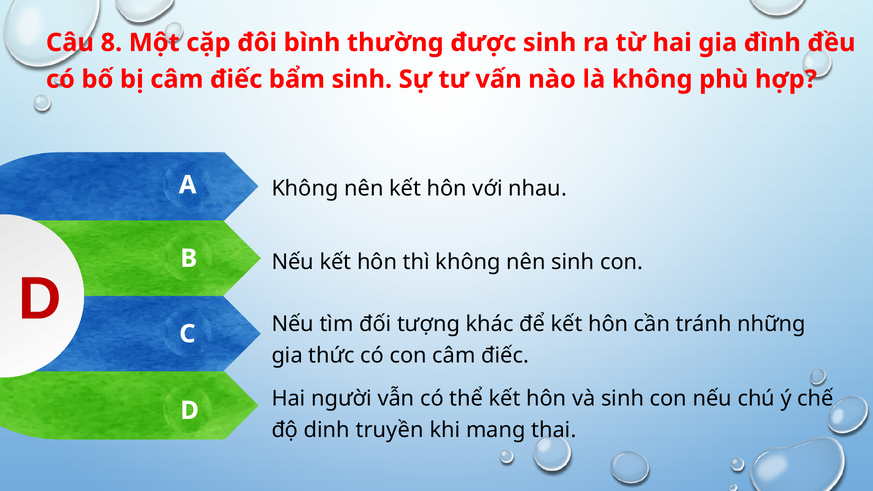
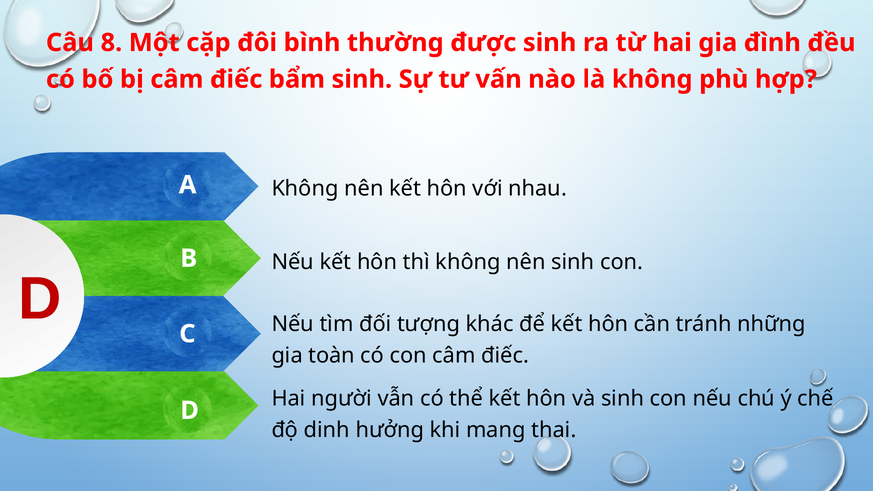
thức: thức -> toàn
truyền: truyền -> hưởng
